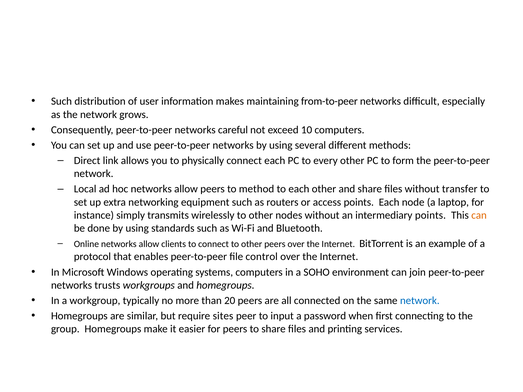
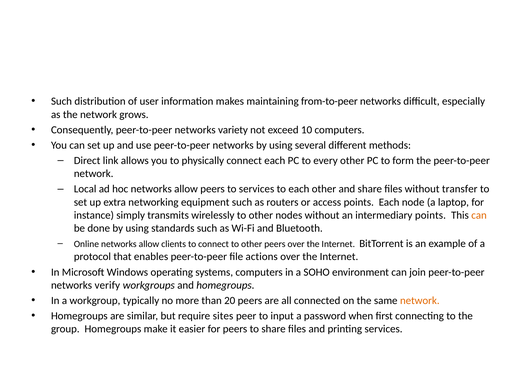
careful: careful -> variety
to method: method -> services
control: control -> actions
trusts: trusts -> verify
network at (420, 301) colour: blue -> orange
